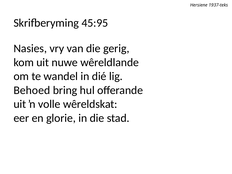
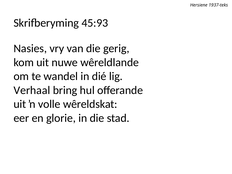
45:95: 45:95 -> 45:93
Behoed: Behoed -> Verhaal
